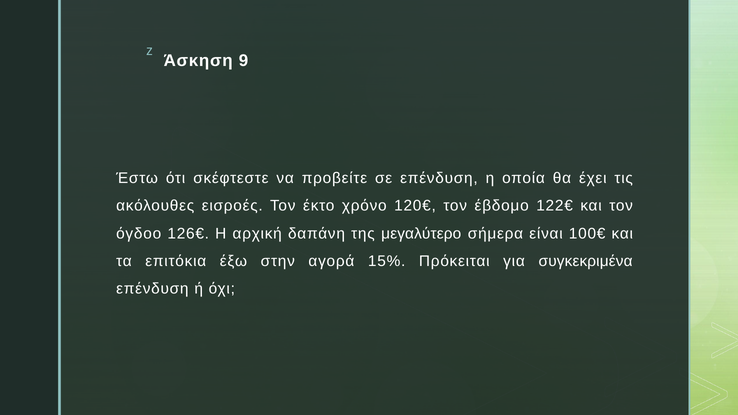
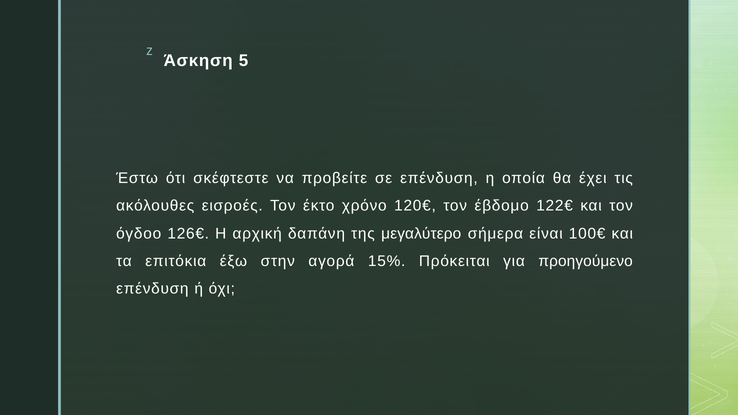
9: 9 -> 5
συγκεκριμένα: συγκεκριμένα -> προηγούμενο
